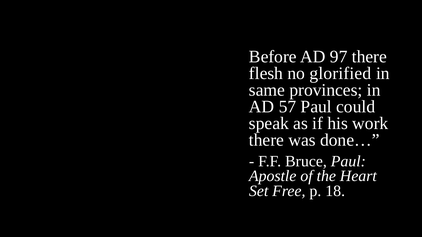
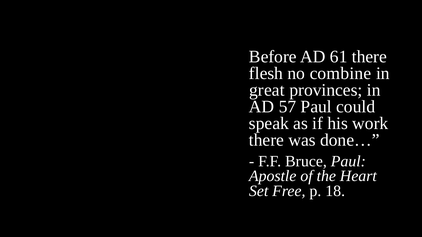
97: 97 -> 61
glorified: glorified -> combine
same: same -> great
